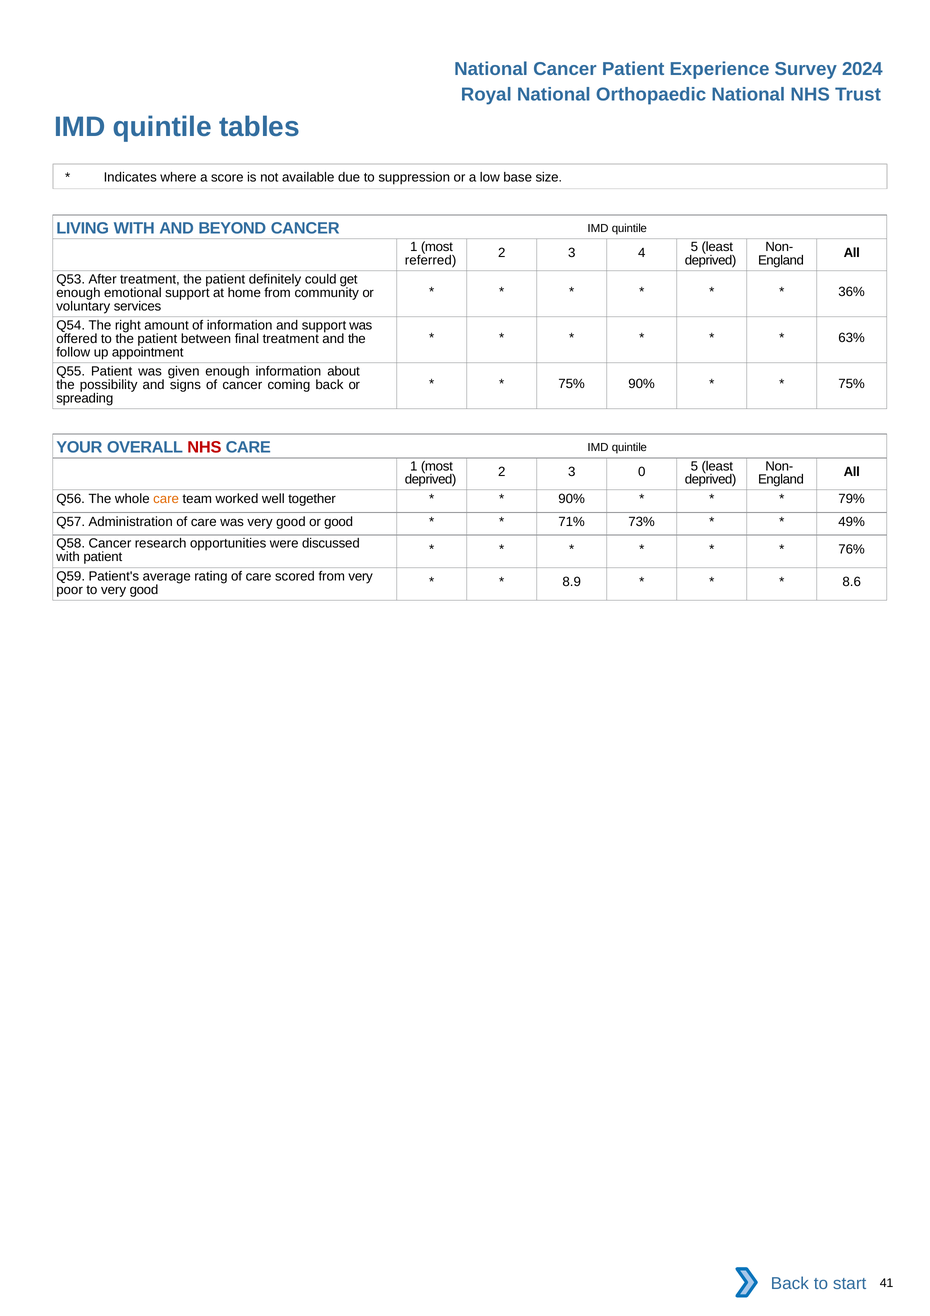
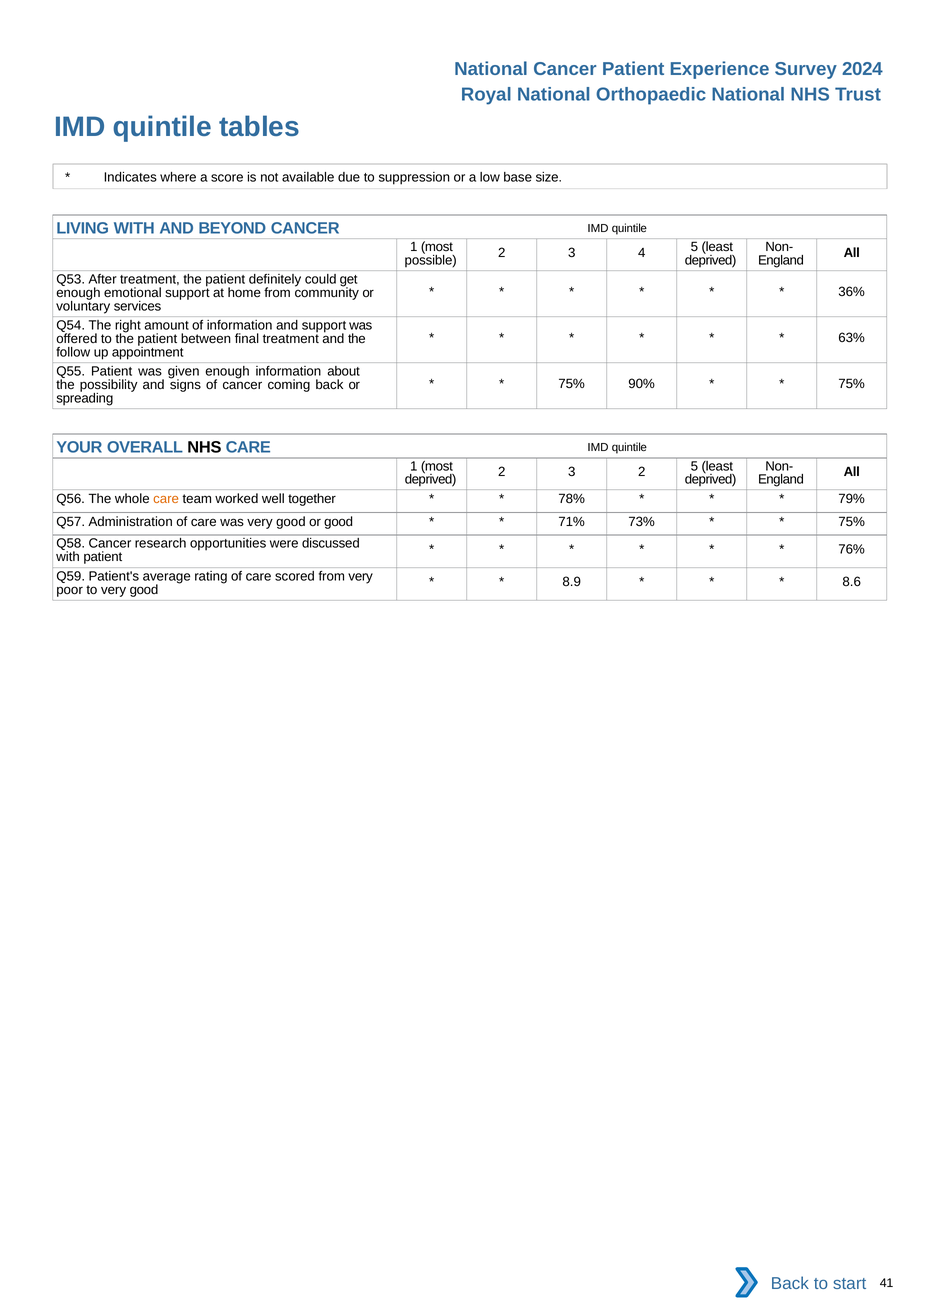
referred: referred -> possible
NHS at (204, 448) colour: red -> black
3 0: 0 -> 2
90% at (572, 499): 90% -> 78%
49% at (852, 522): 49% -> 75%
